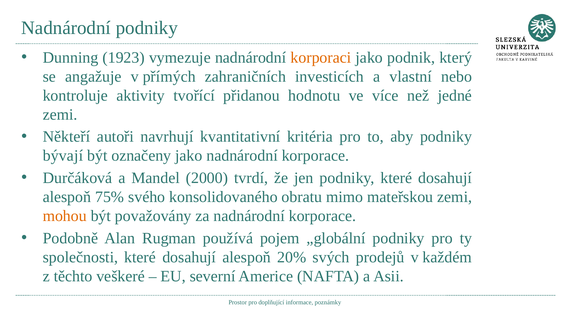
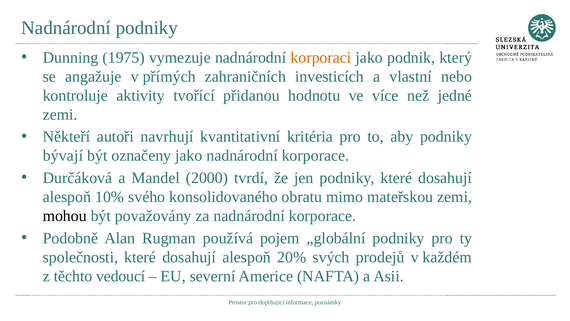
1923: 1923 -> 1975
75%: 75% -> 10%
mohou colour: orange -> black
veškeré: veškeré -> vedoucí
